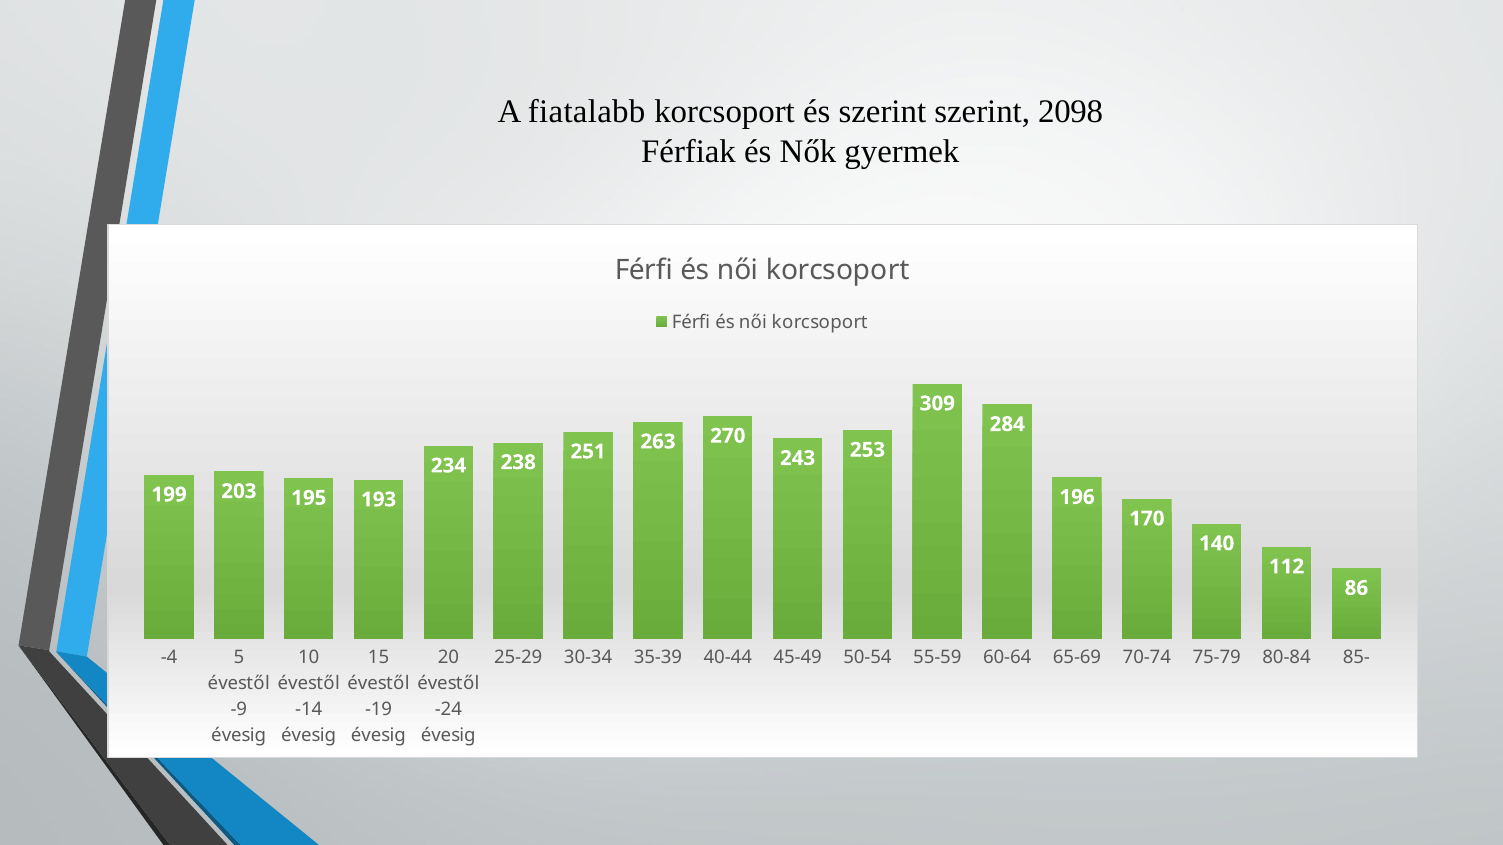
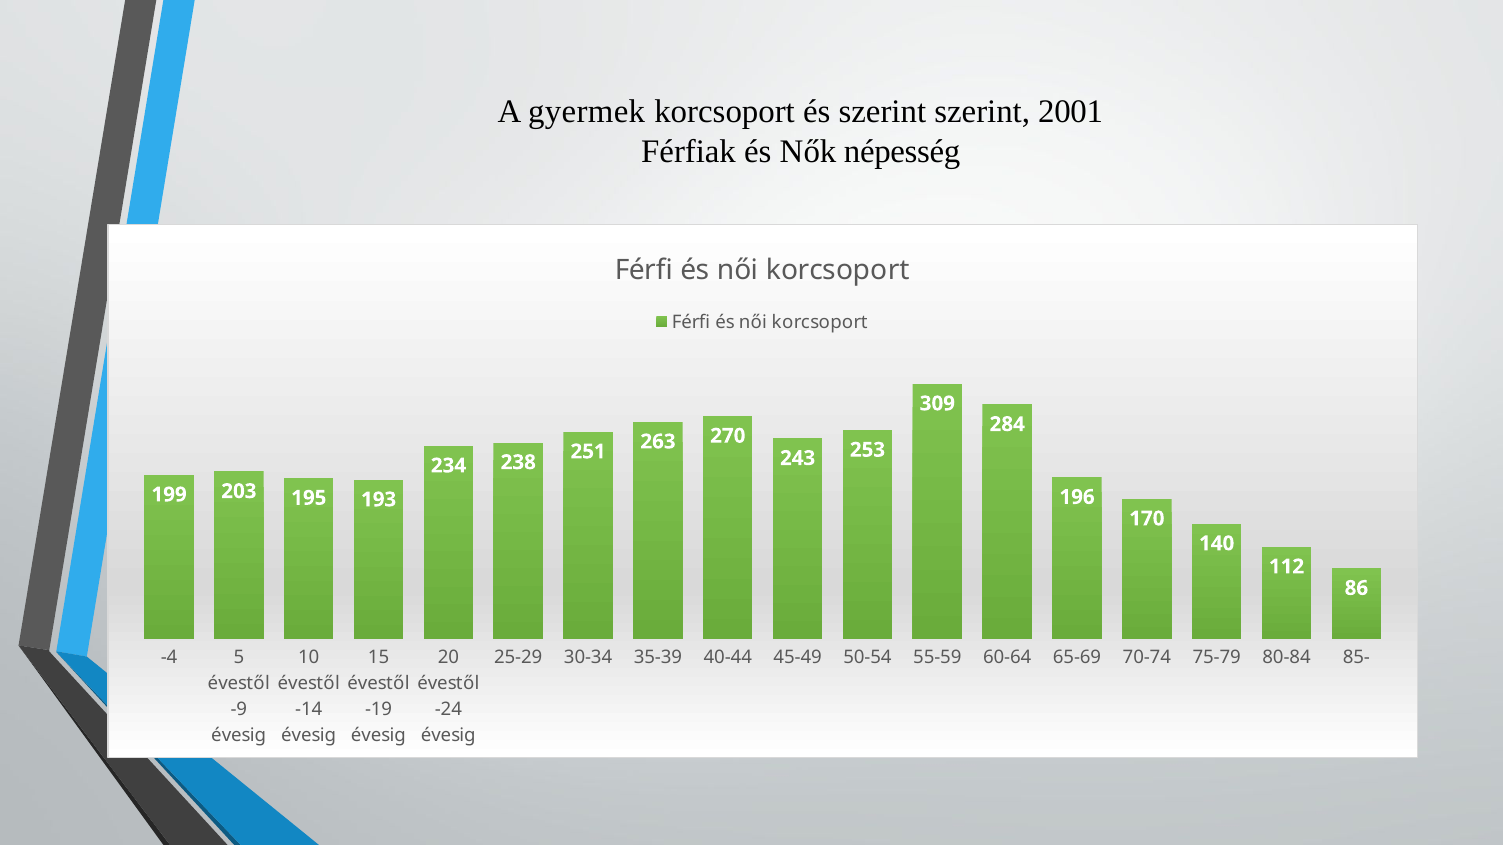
fiatalabb: fiatalabb -> gyermek
2098: 2098 -> 2001
gyermek: gyermek -> népesség
